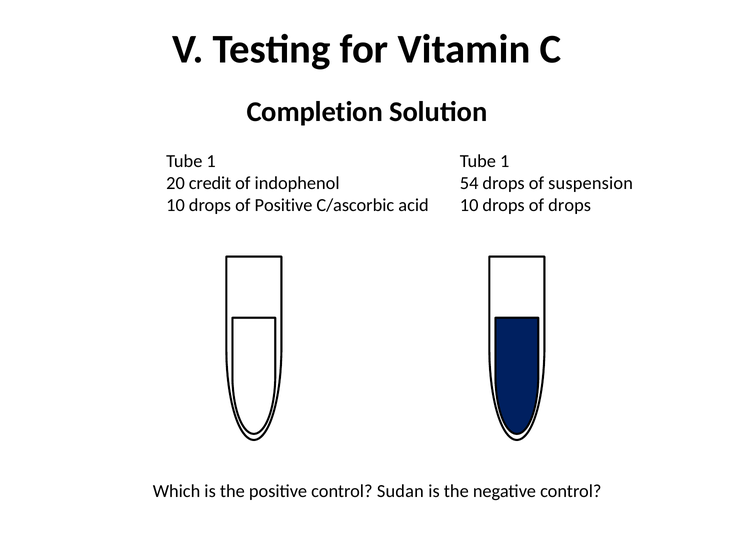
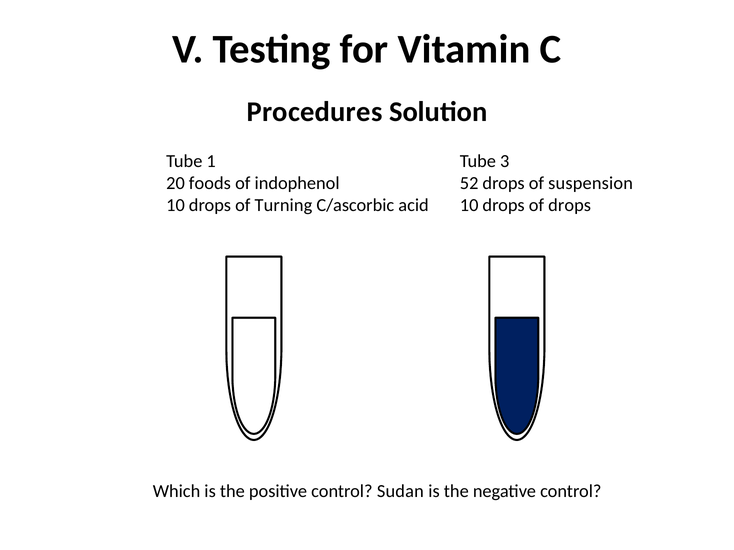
Completion: Completion -> Procedures
1 Tube 1: 1 -> 3
credit: credit -> foods
54: 54 -> 52
of Positive: Positive -> Turning
